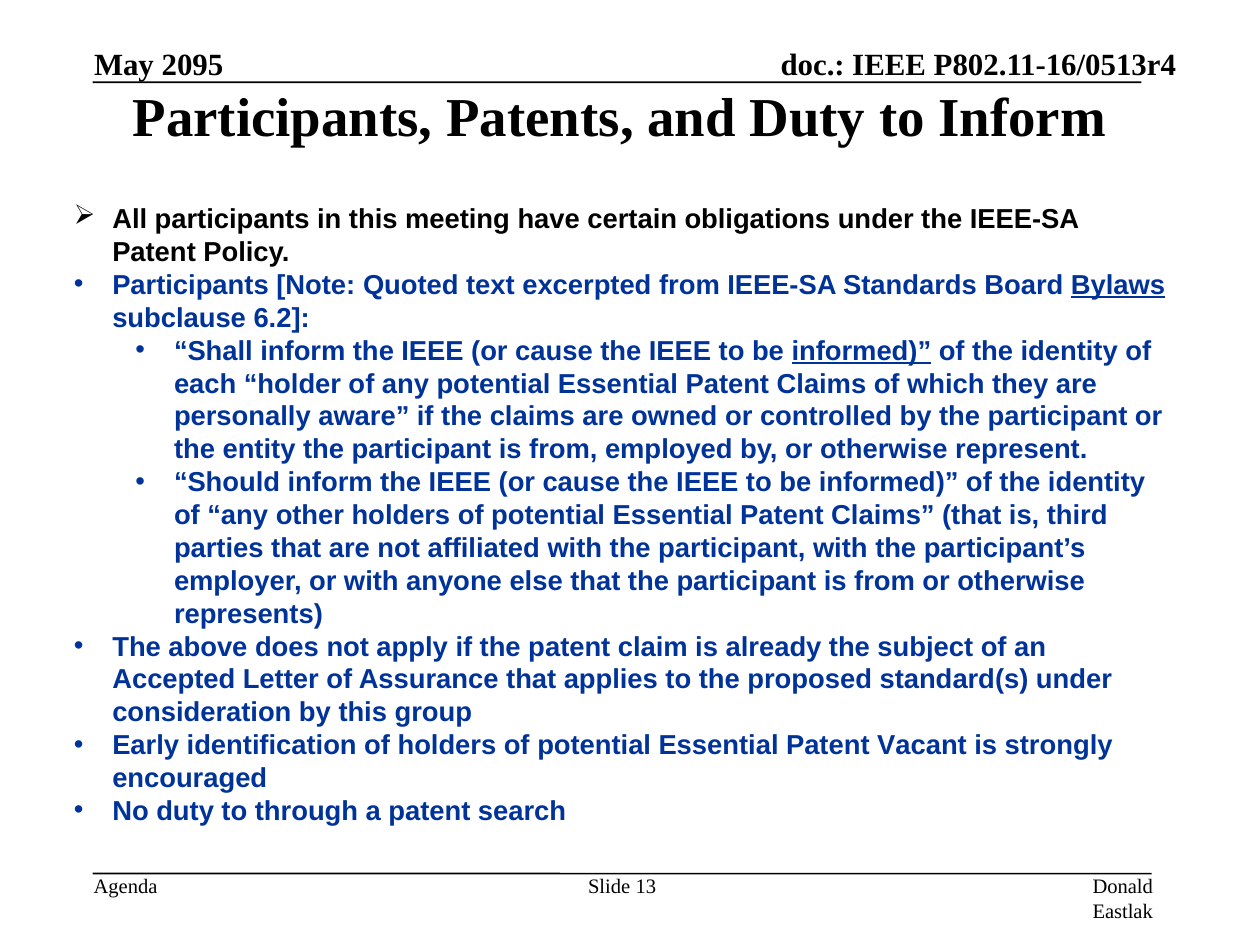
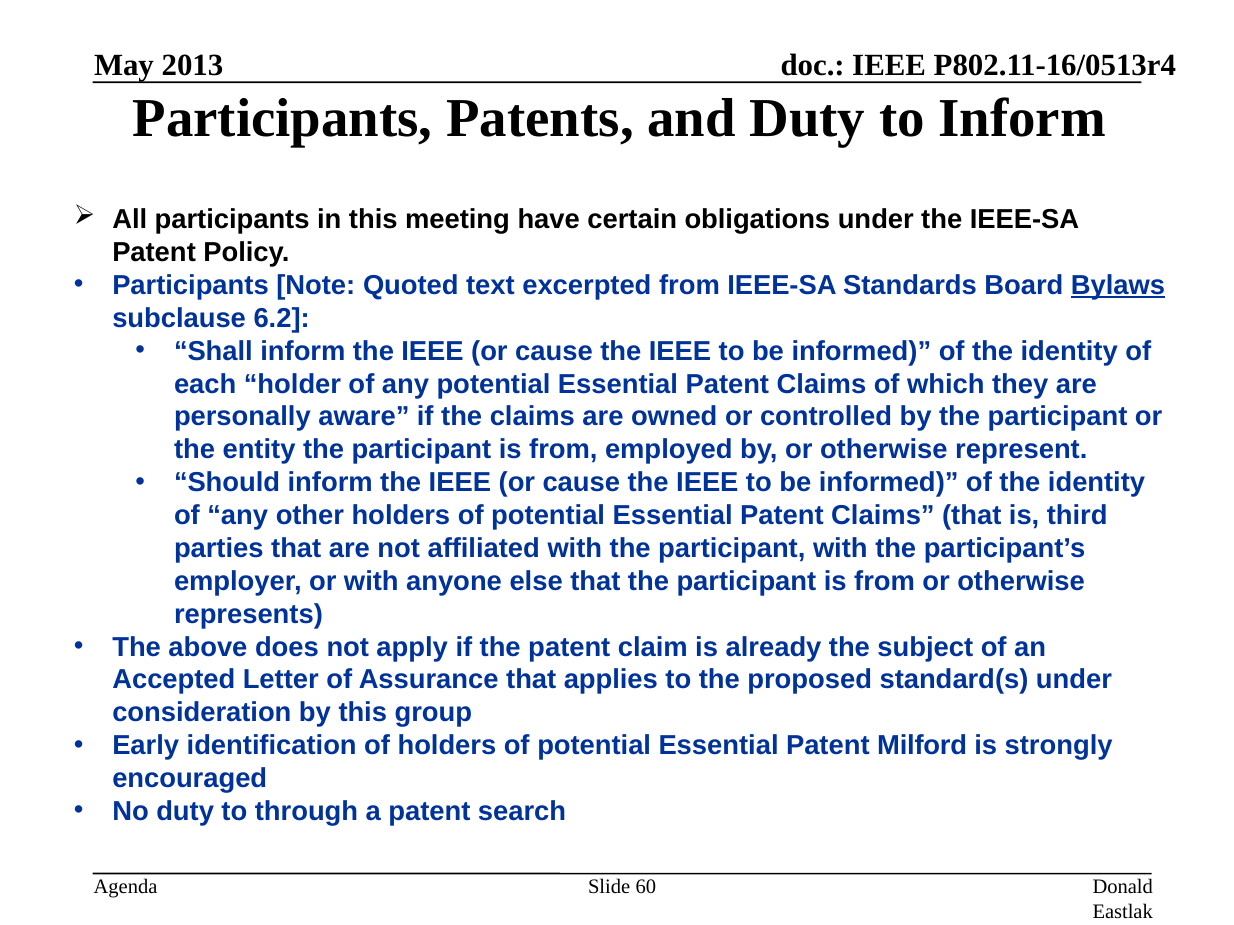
2095: 2095 -> 2013
informed at (861, 351) underline: present -> none
Vacant: Vacant -> Milford
13: 13 -> 60
